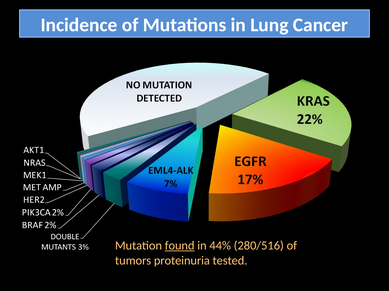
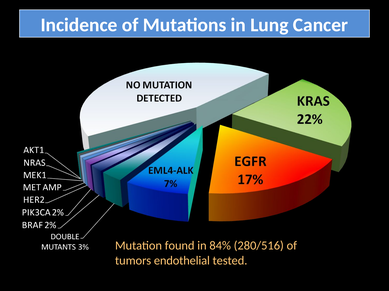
found underline: present -> none
44%: 44% -> 84%
proteinuria: proteinuria -> endothelial
